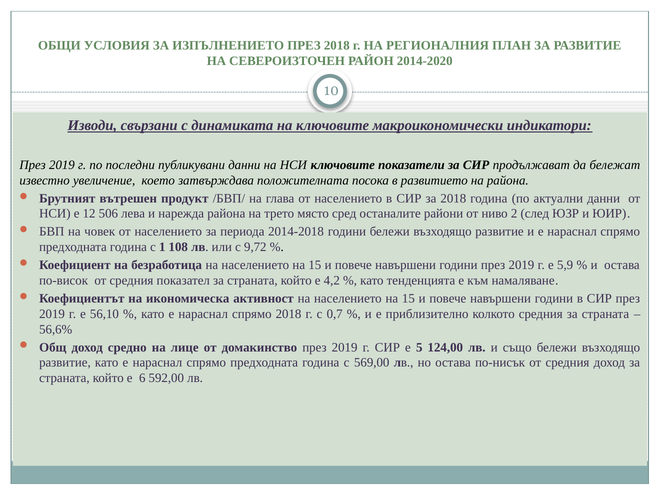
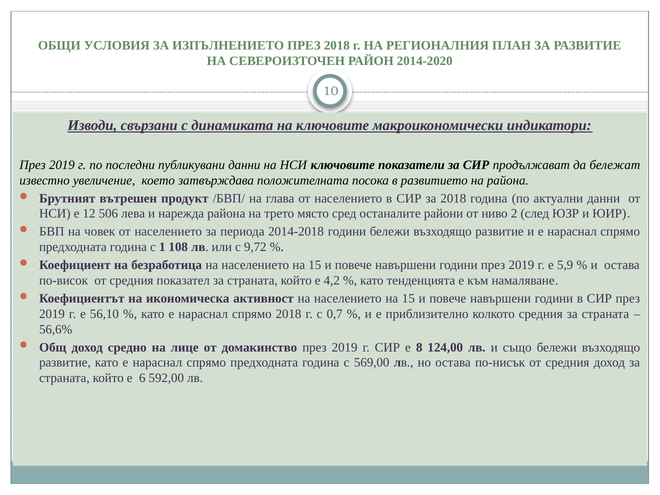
5: 5 -> 8
